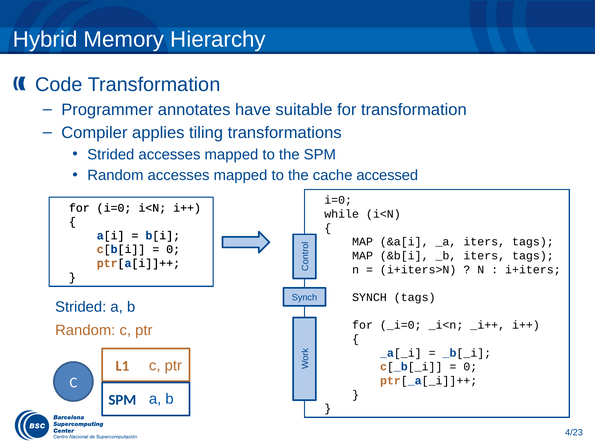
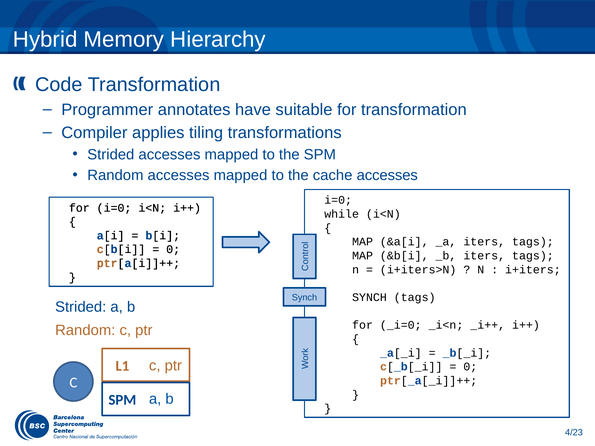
cache accessed: accessed -> accesses
